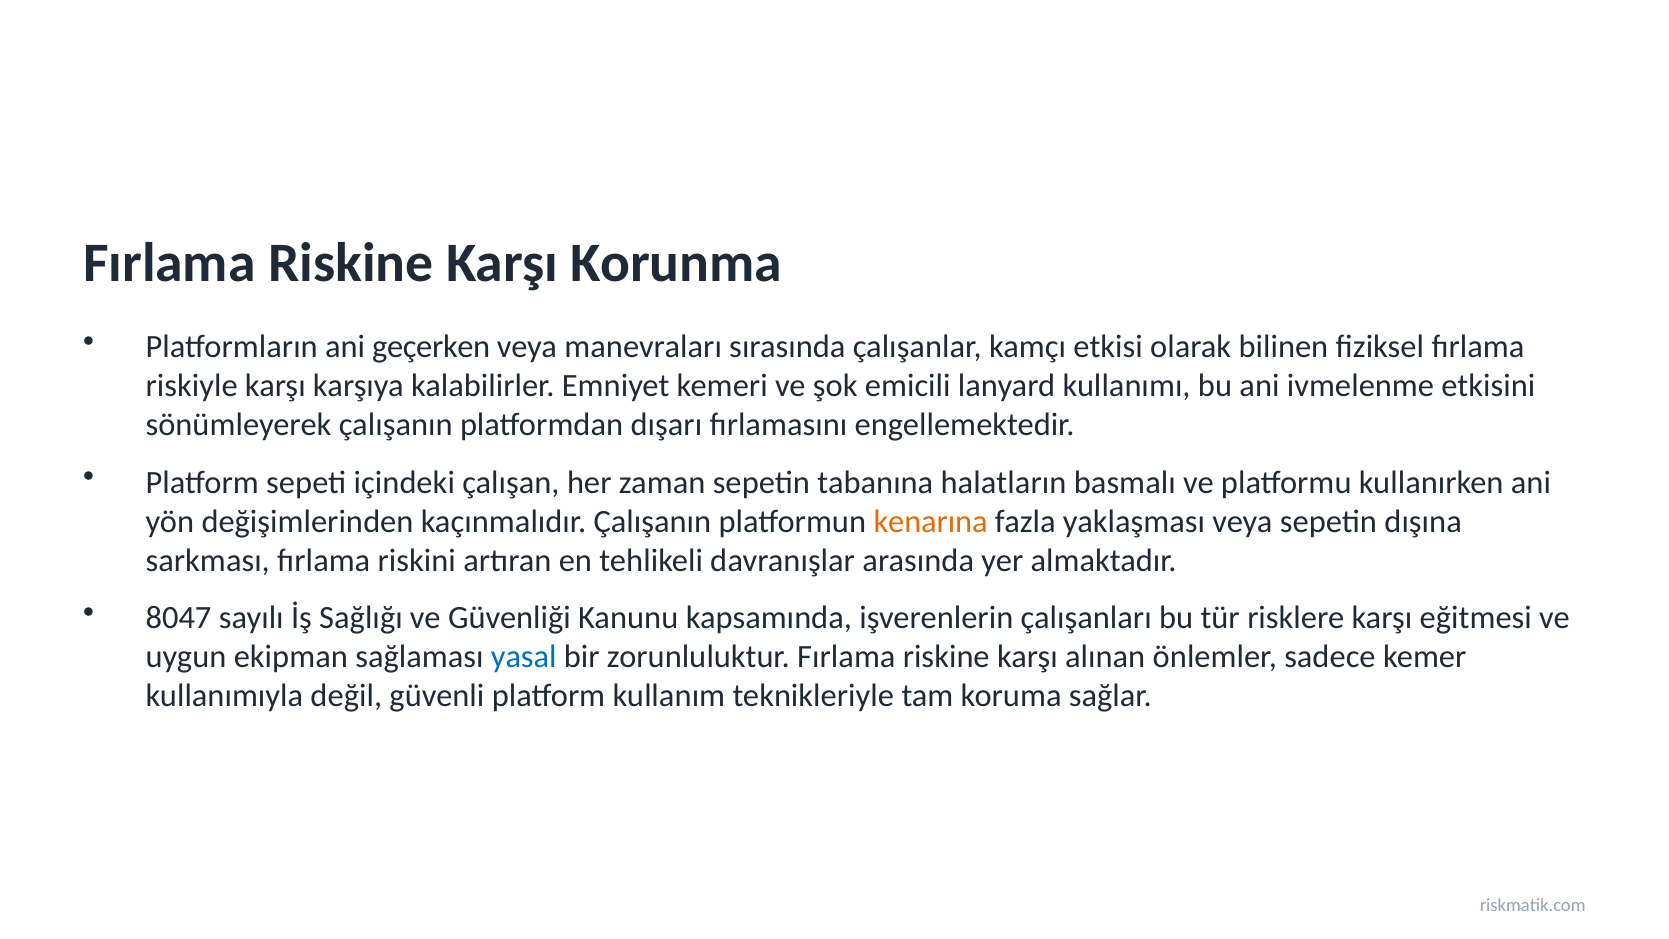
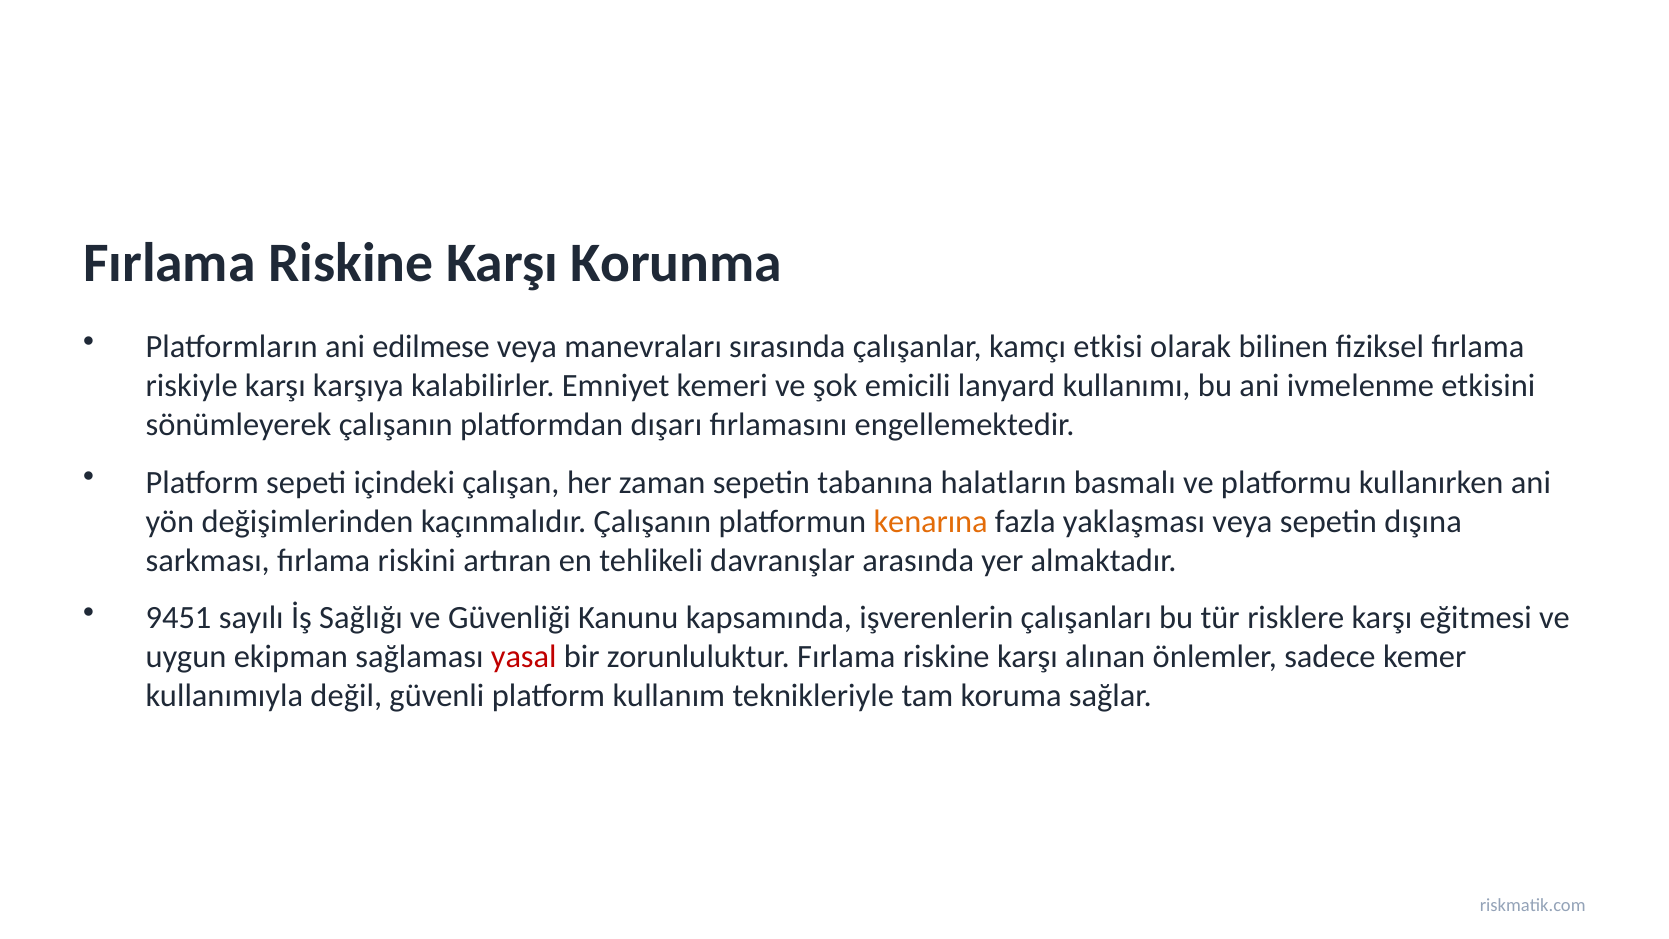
geçerken: geçerken -> edilmese
8047: 8047 -> 9451
yasal colour: blue -> red
